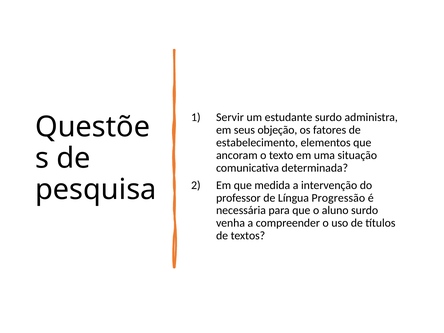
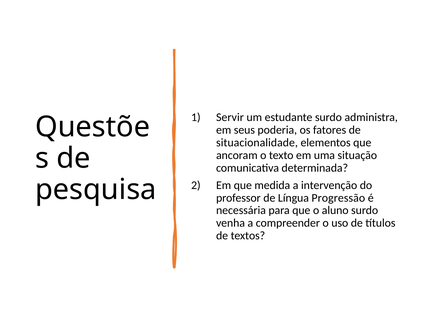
objeção: objeção -> poderia
estabelecimento: estabelecimento -> situacionalidade
